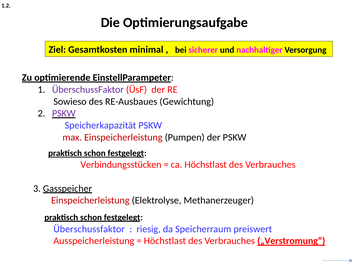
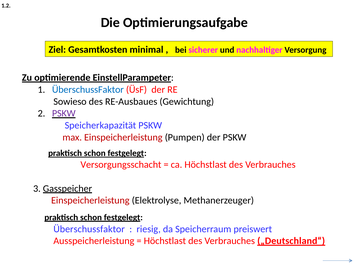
ÜberschussFaktor at (88, 90) colour: purple -> blue
Verbindungsstücken: Verbindungsstücken -> Versorgungsschacht
„Verstromung“: „Verstromung“ -> „Deutschland“
